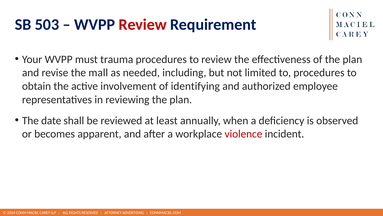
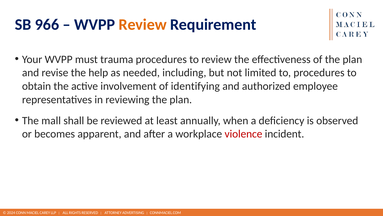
503: 503 -> 966
Review at (143, 24) colour: red -> orange
mall: mall -> help
date: date -> mall
